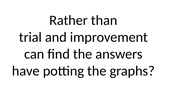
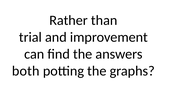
have: have -> both
